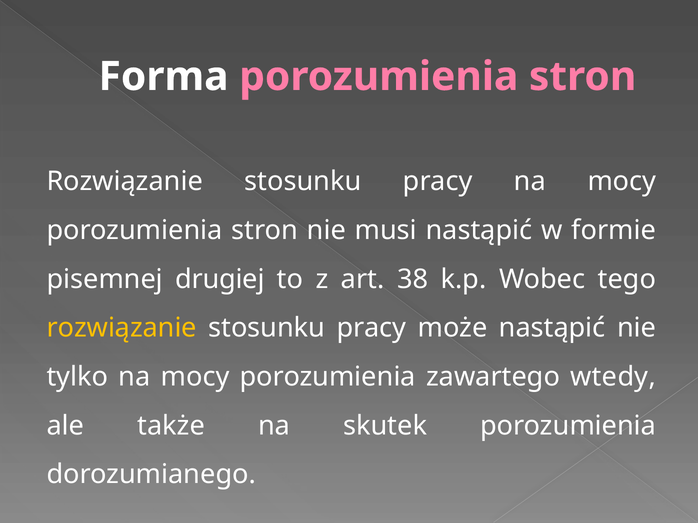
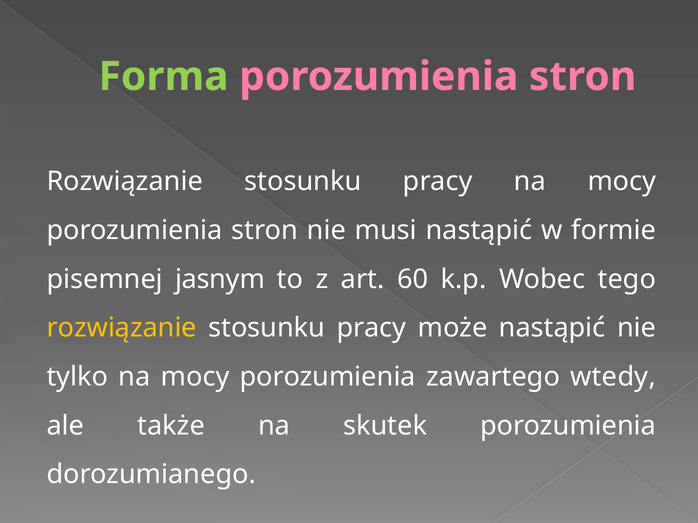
Forma colour: white -> light green
drugiej: drugiej -> jasnym
38: 38 -> 60
